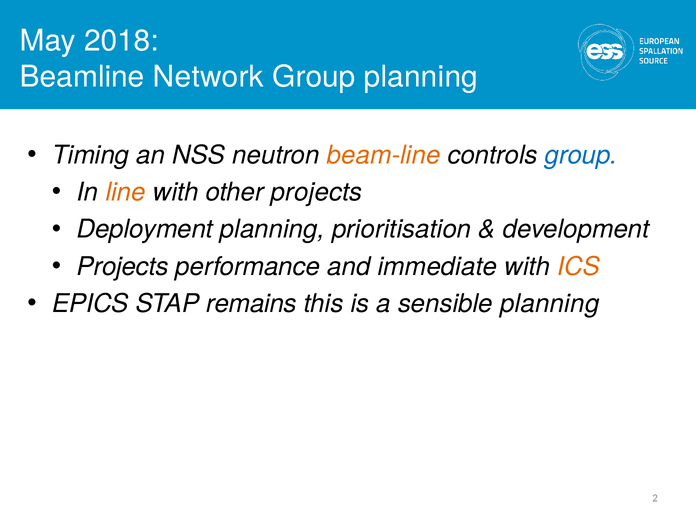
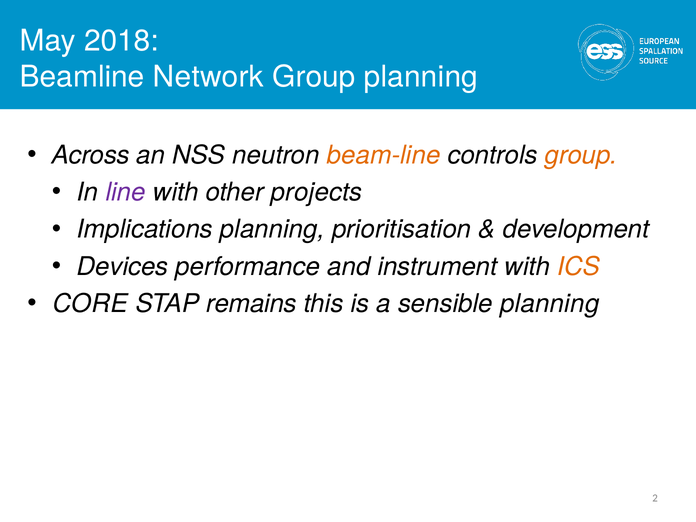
Timing: Timing -> Across
group at (581, 155) colour: blue -> orange
line colour: orange -> purple
Deployment: Deployment -> Implications
Projects at (123, 267): Projects -> Devices
immediate: immediate -> instrument
EPICS: EPICS -> CORE
